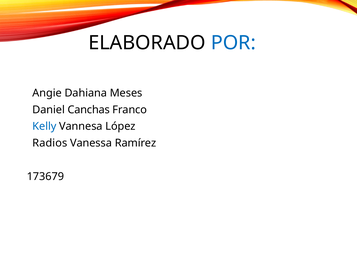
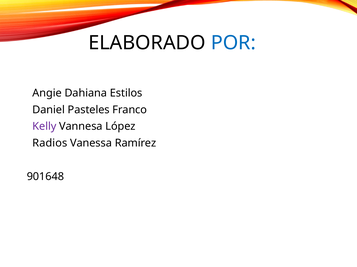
Meses: Meses -> Estilos
Canchas: Canchas -> Pasteles
Kelly colour: blue -> purple
173679: 173679 -> 901648
